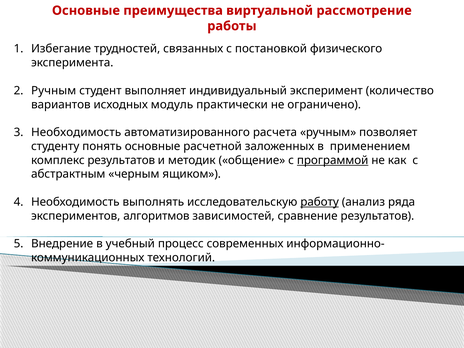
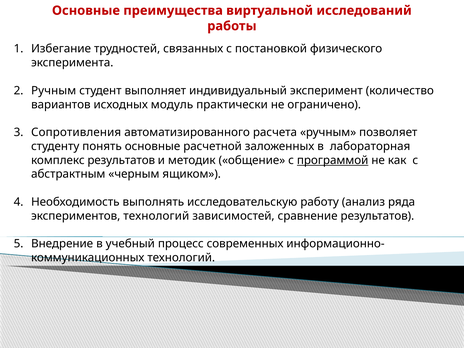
рассмотрение: рассмотрение -> исследований
Необходимость at (76, 132): Необходимость -> Сопротивления
применением: применением -> лабораторная
работу underline: present -> none
экспериментов алгоритмов: алгоритмов -> технологий
